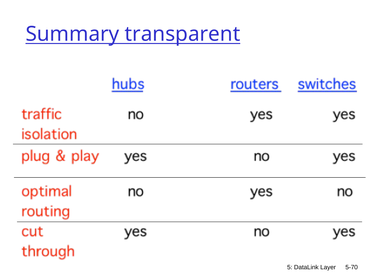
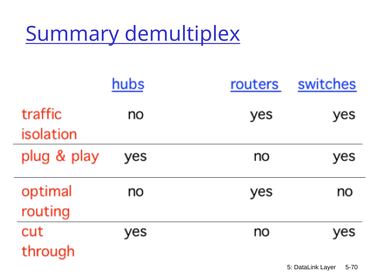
transparent: transparent -> demultiplex
